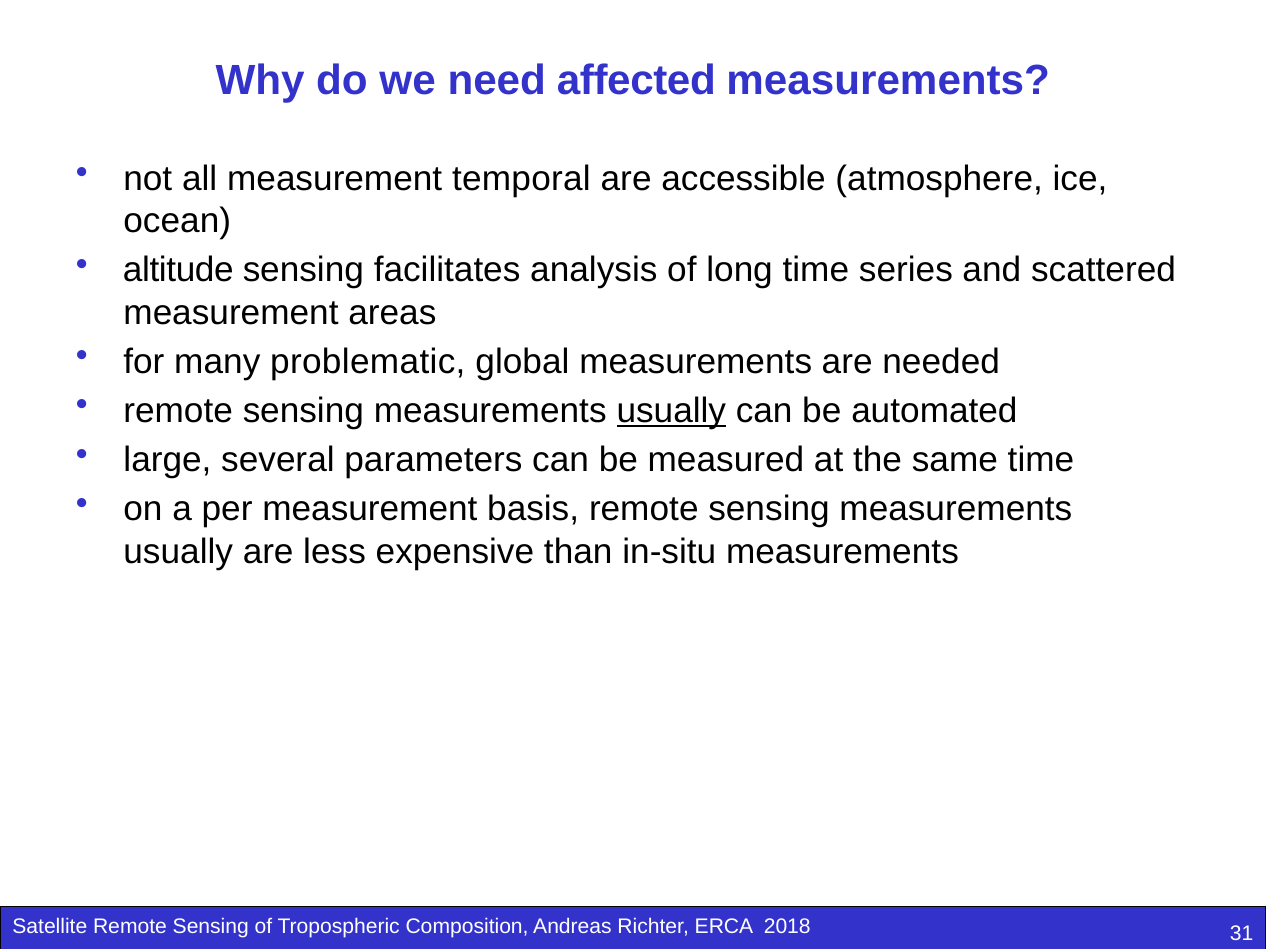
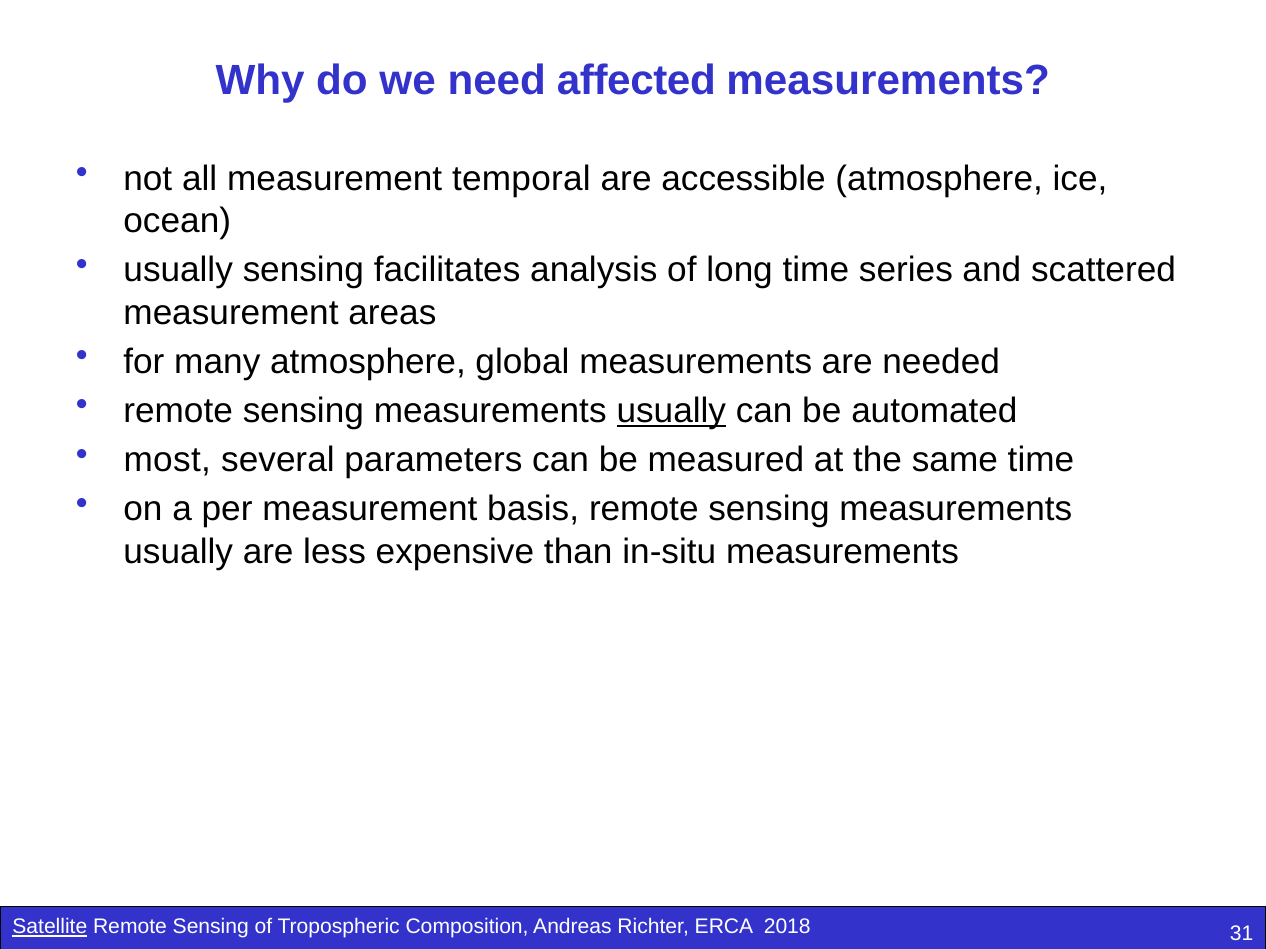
altitude at (178, 270): altitude -> usually
many problematic: problematic -> atmosphere
large: large -> most
Satellite underline: none -> present
